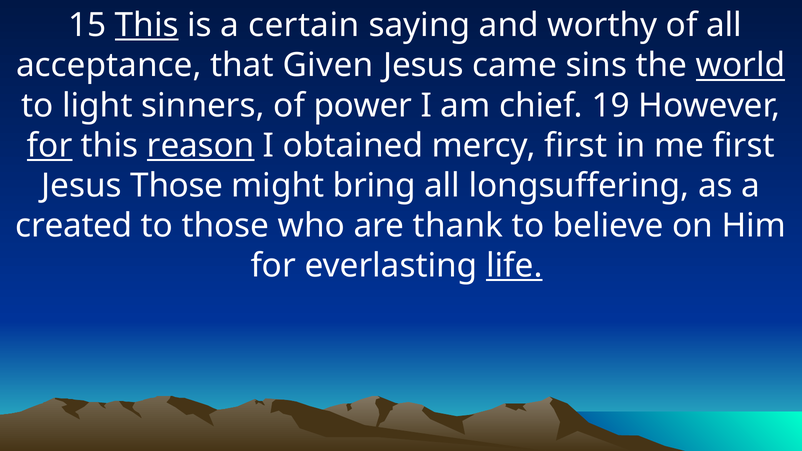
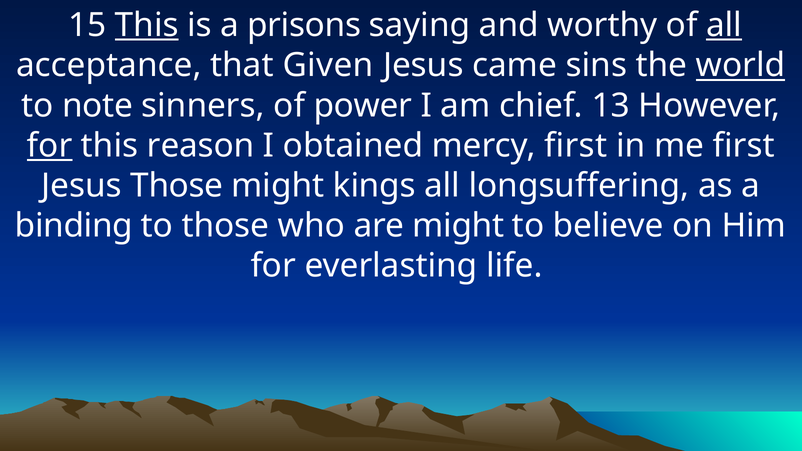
certain: certain -> prisons
all at (724, 25) underline: none -> present
light: light -> note
19: 19 -> 13
reason underline: present -> none
bring: bring -> kings
created: created -> binding
are thank: thank -> might
life underline: present -> none
